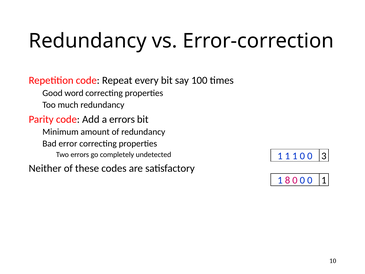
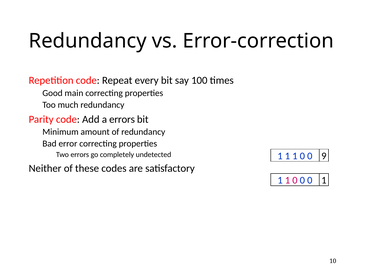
word: word -> main
3: 3 -> 9
8 at (288, 180): 8 -> 1
